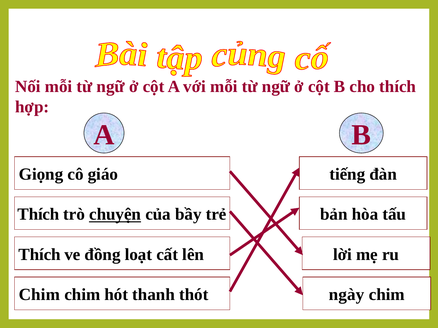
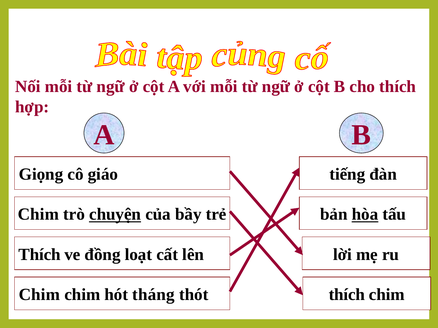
Thích at (38, 215): Thích -> Chim
hòa underline: none -> present
thanh: thanh -> tháng
ngày at (347, 295): ngày -> thích
